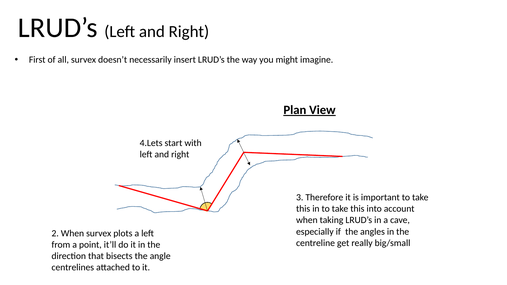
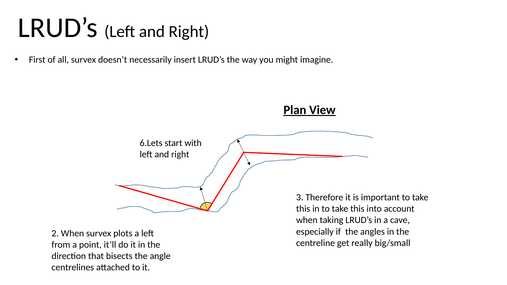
4.Lets: 4.Lets -> 6.Lets
